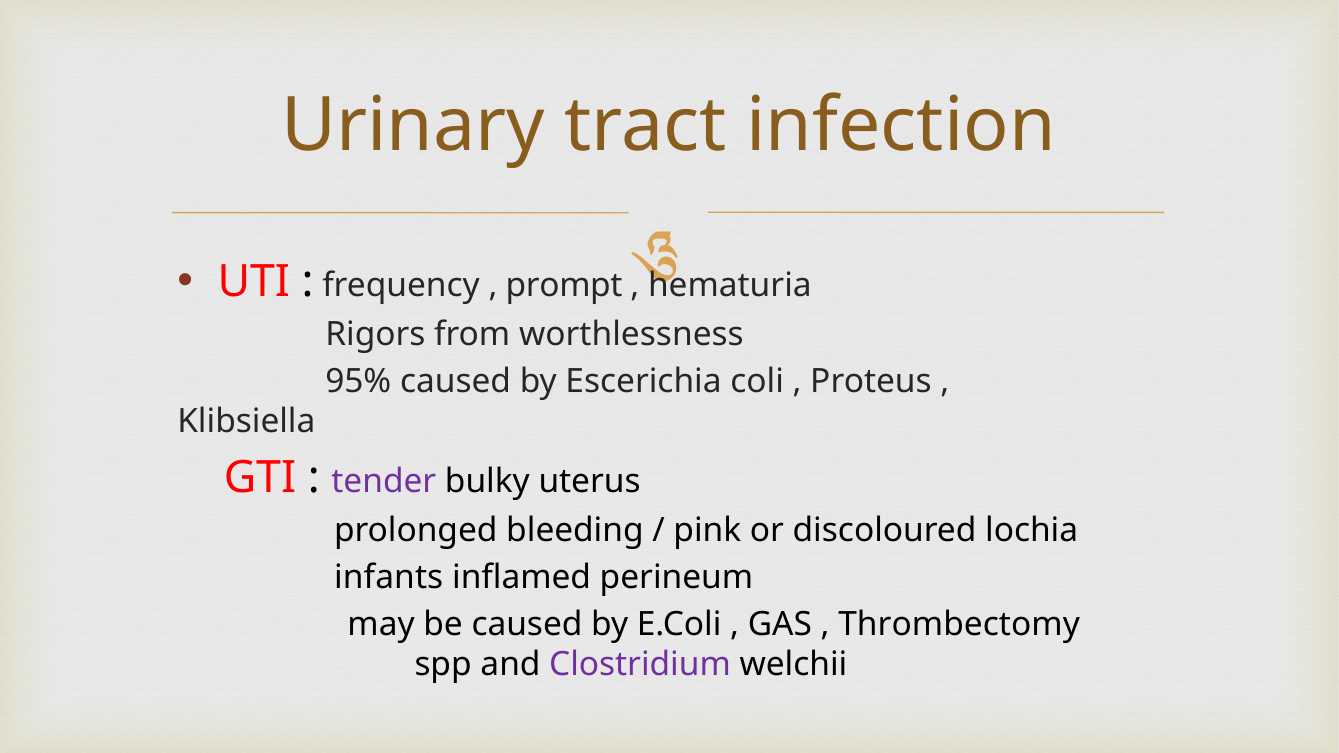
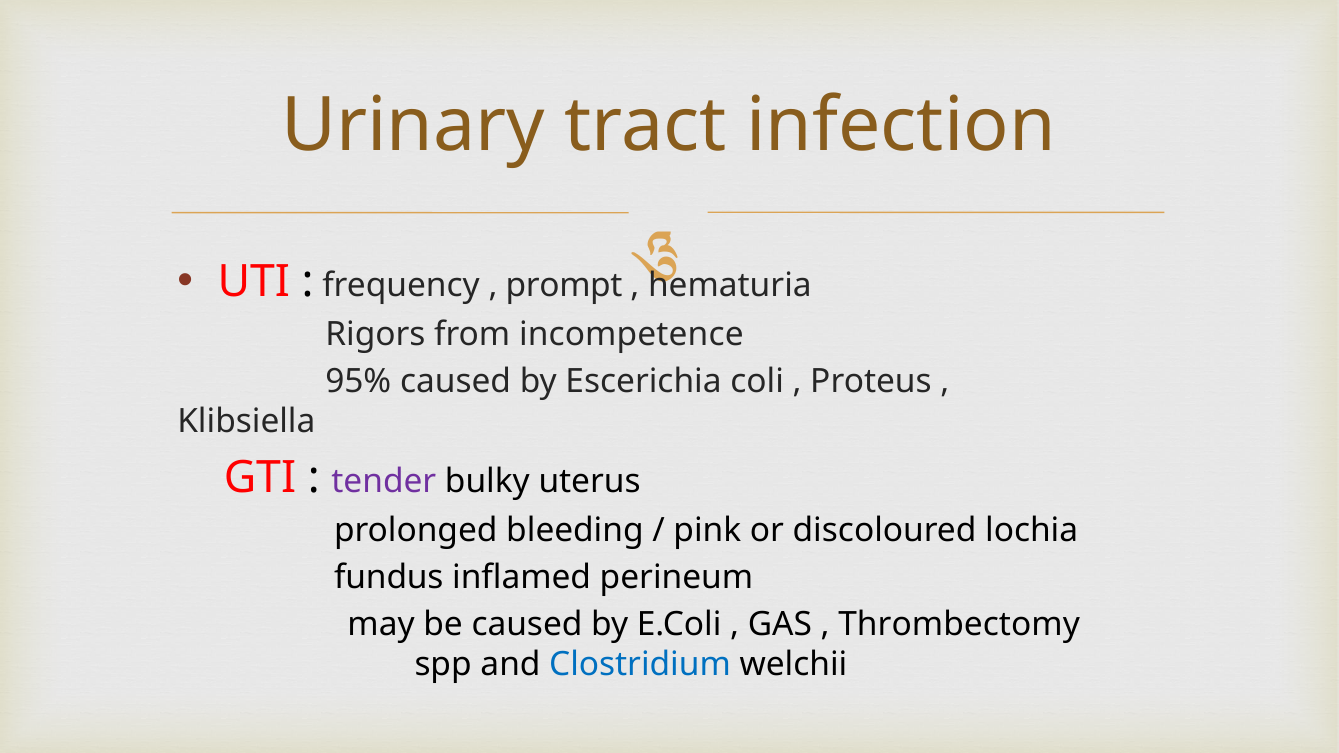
worthlessness: worthlessness -> incompetence
infants: infants -> fundus
Clostridium colour: purple -> blue
